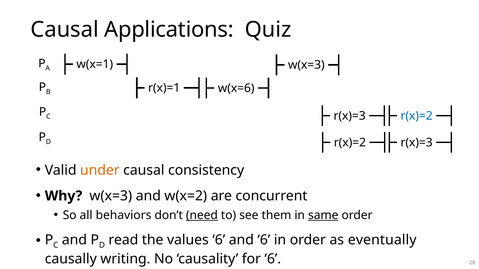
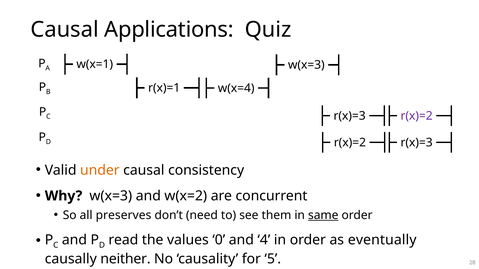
w(x=6: w(x=6 -> w(x=4
r(x)=2 at (417, 116) colour: blue -> purple
behaviors: behaviors -> preserves
need underline: present -> none
values 6: 6 -> 0
and 6: 6 -> 4
writing: writing -> neither
for 6: 6 -> 5
